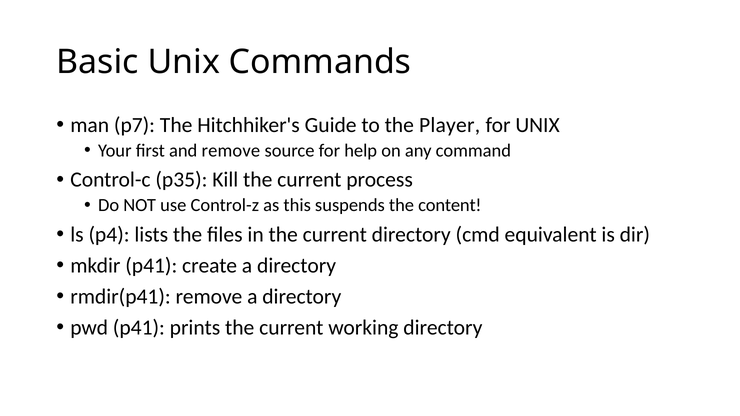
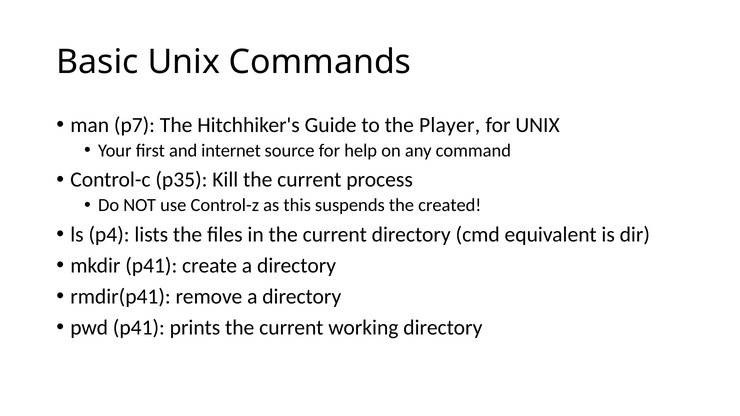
and remove: remove -> internet
content: content -> created
